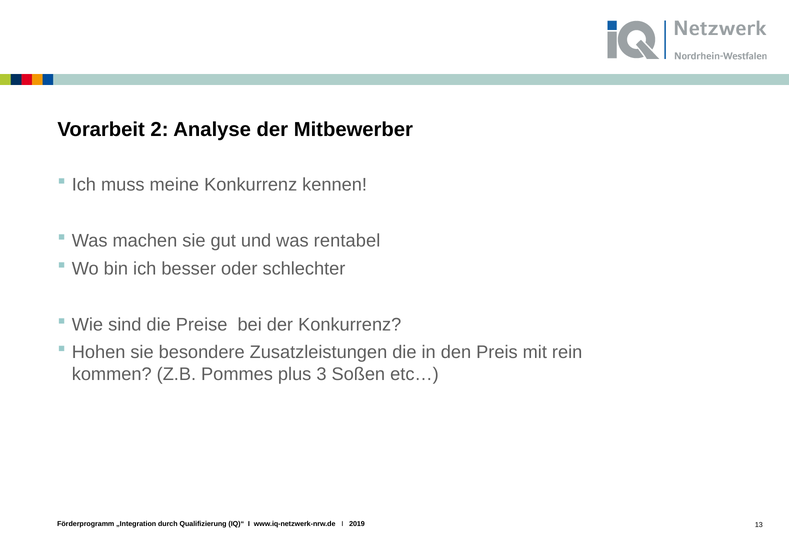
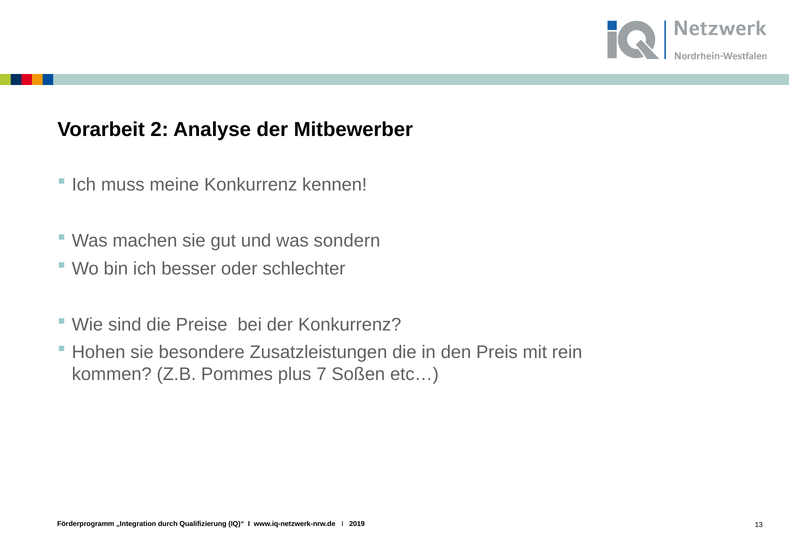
rentabel: rentabel -> sondern
3: 3 -> 7
